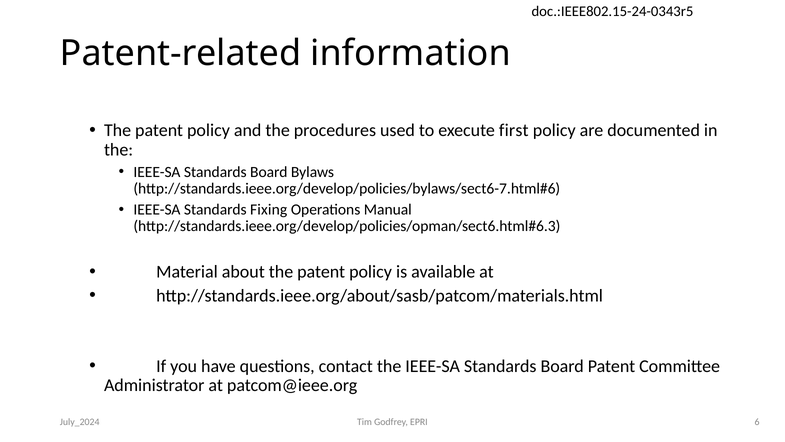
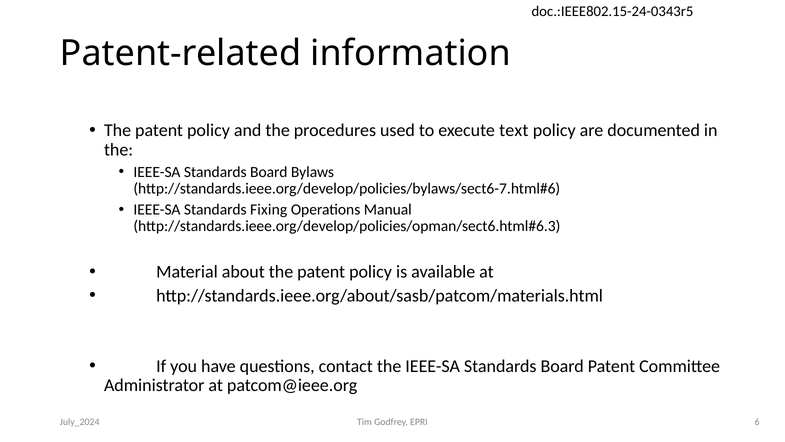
first: first -> text
